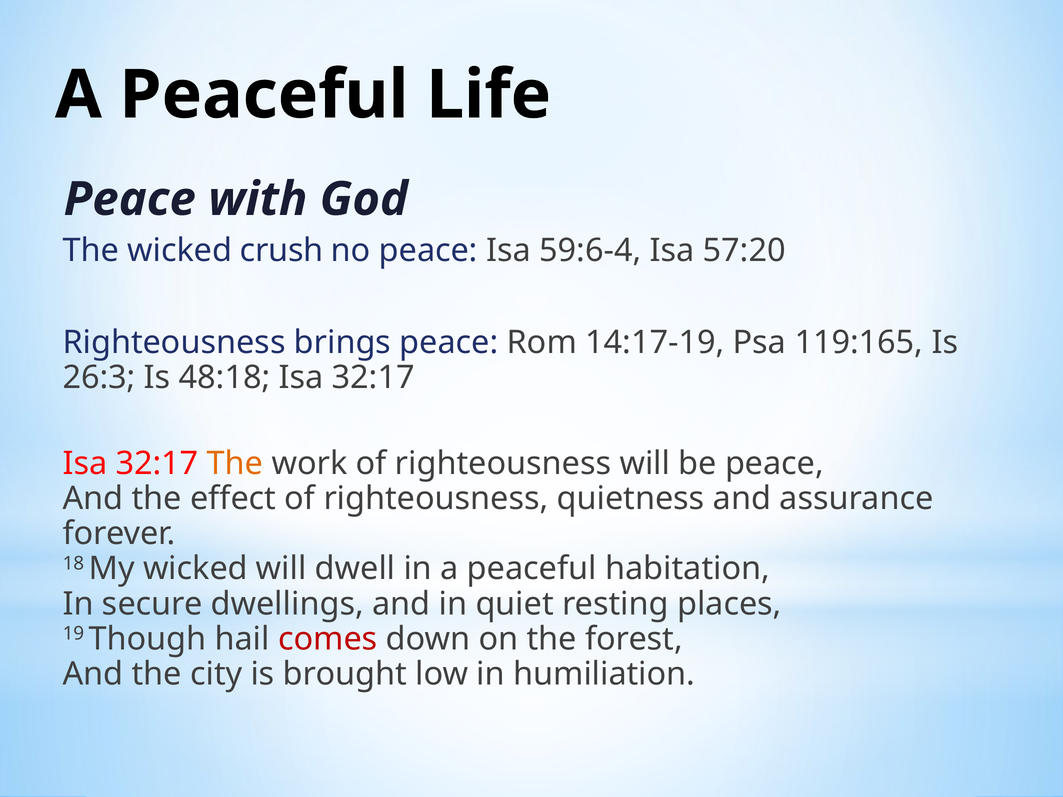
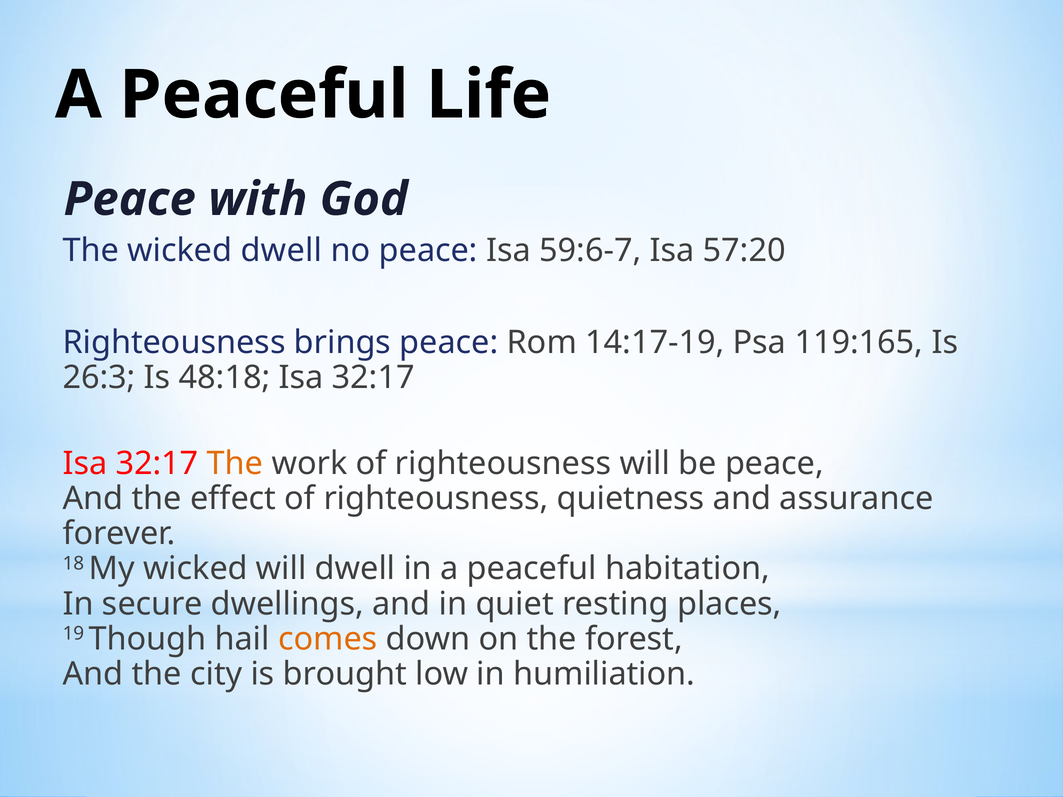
wicked crush: crush -> dwell
59:6-4: 59:6-4 -> 59:6-7
comes colour: red -> orange
